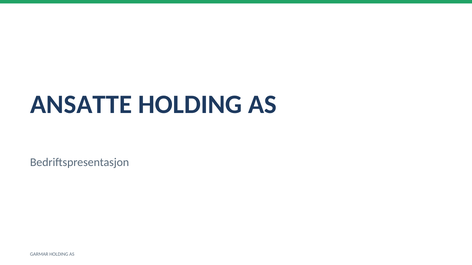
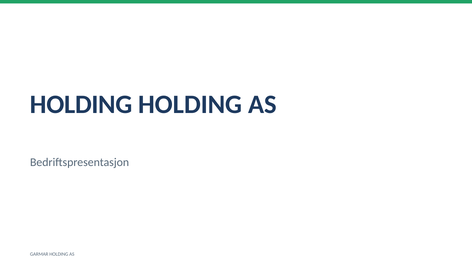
ANSATTE at (81, 105): ANSATTE -> HOLDING
